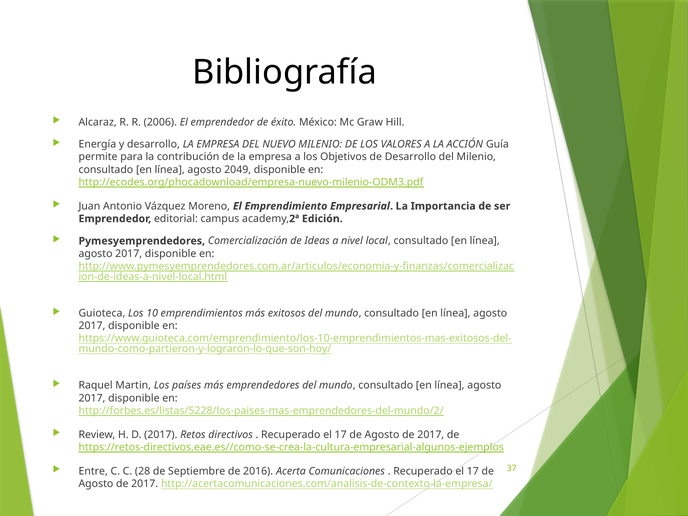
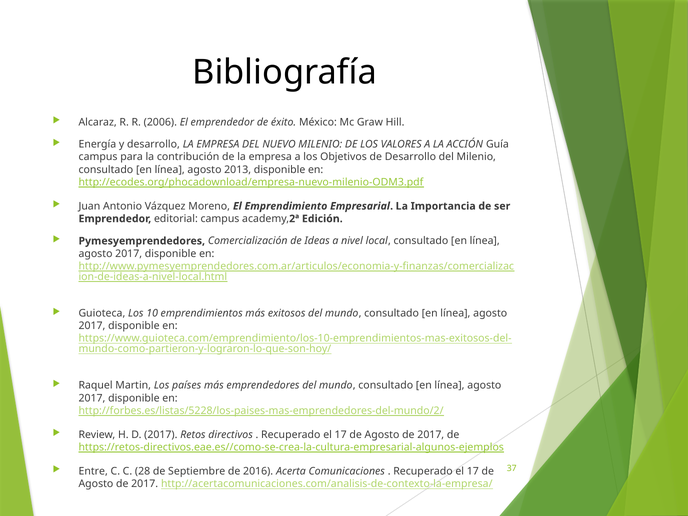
permite at (98, 157): permite -> campus
2049: 2049 -> 2013
